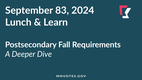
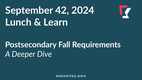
83: 83 -> 42
